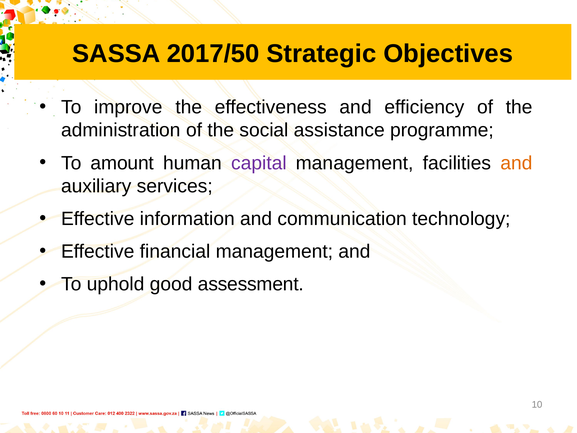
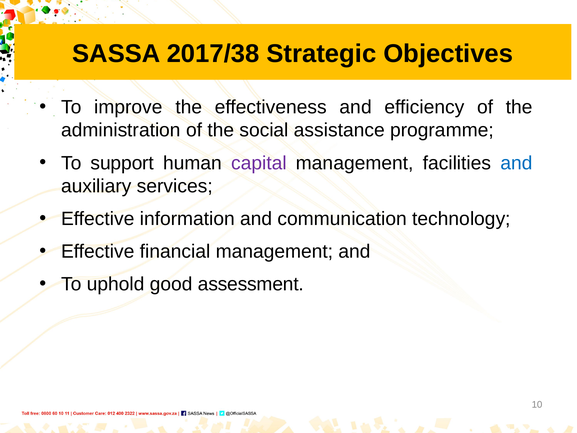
2017/50: 2017/50 -> 2017/38
amount: amount -> support
and at (516, 163) colour: orange -> blue
